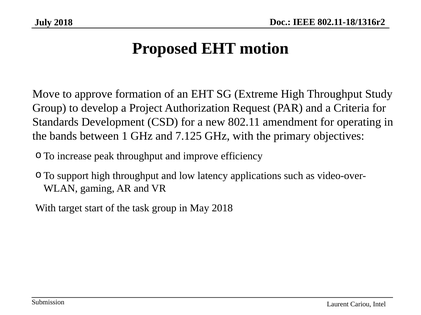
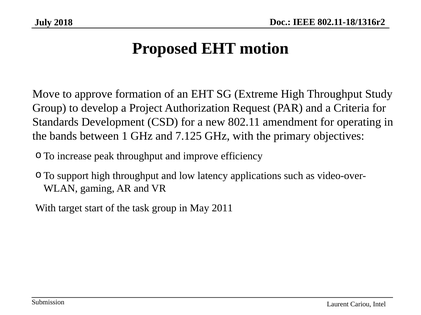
May 2018: 2018 -> 2011
